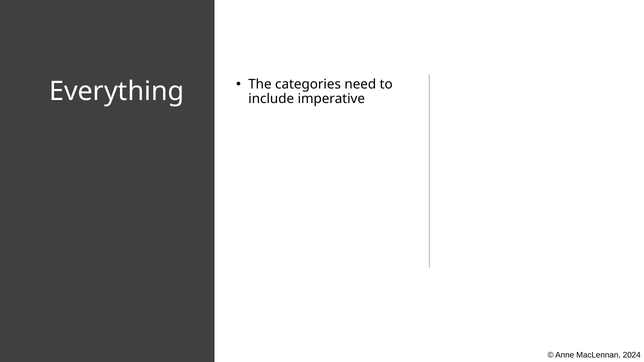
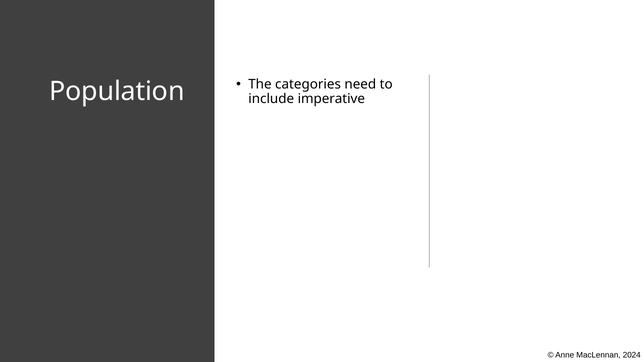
Everything: Everything -> Population
